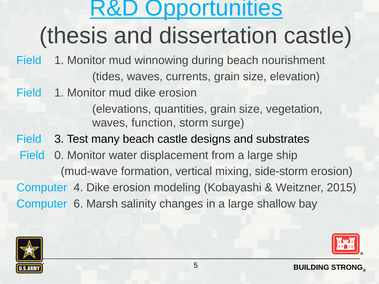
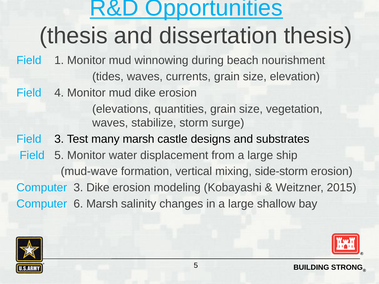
dissertation castle: castle -> thesis
1 at (59, 93): 1 -> 4
function: function -> stabilize
many beach: beach -> marsh
Field 0: 0 -> 5
Computer 4: 4 -> 3
